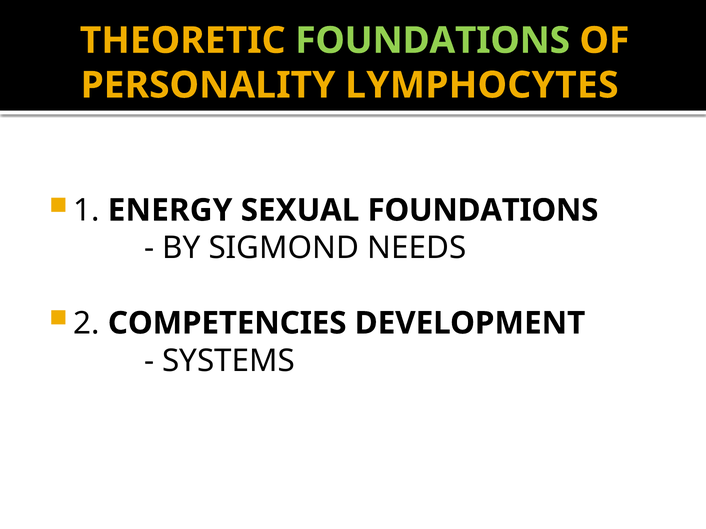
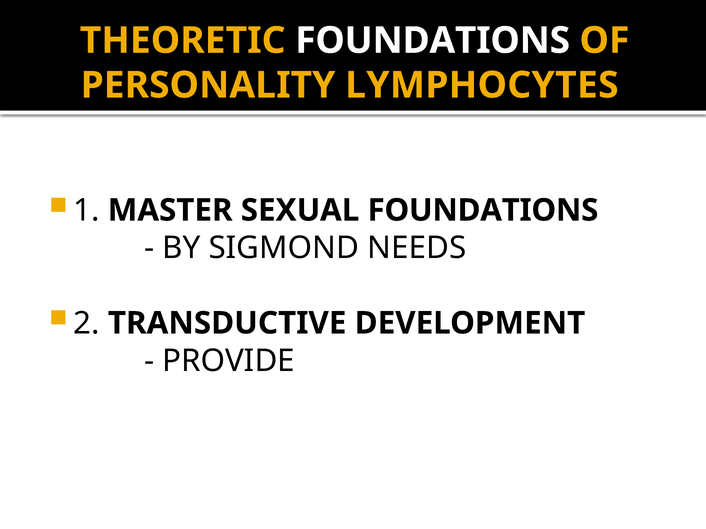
FOUNDATIONS at (433, 41) colour: light green -> white
ENERGY: ENERGY -> MASTER
COMPETENCIES: COMPETENCIES -> TRANSDUCTIVE
SYSTEMS: SYSTEMS -> PROVIDE
